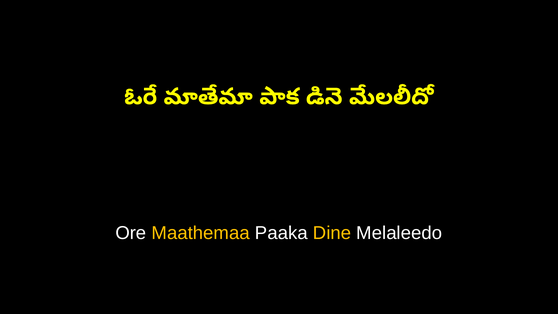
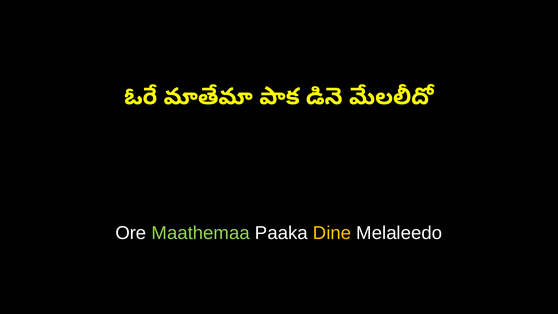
Maathemaa colour: yellow -> light green
